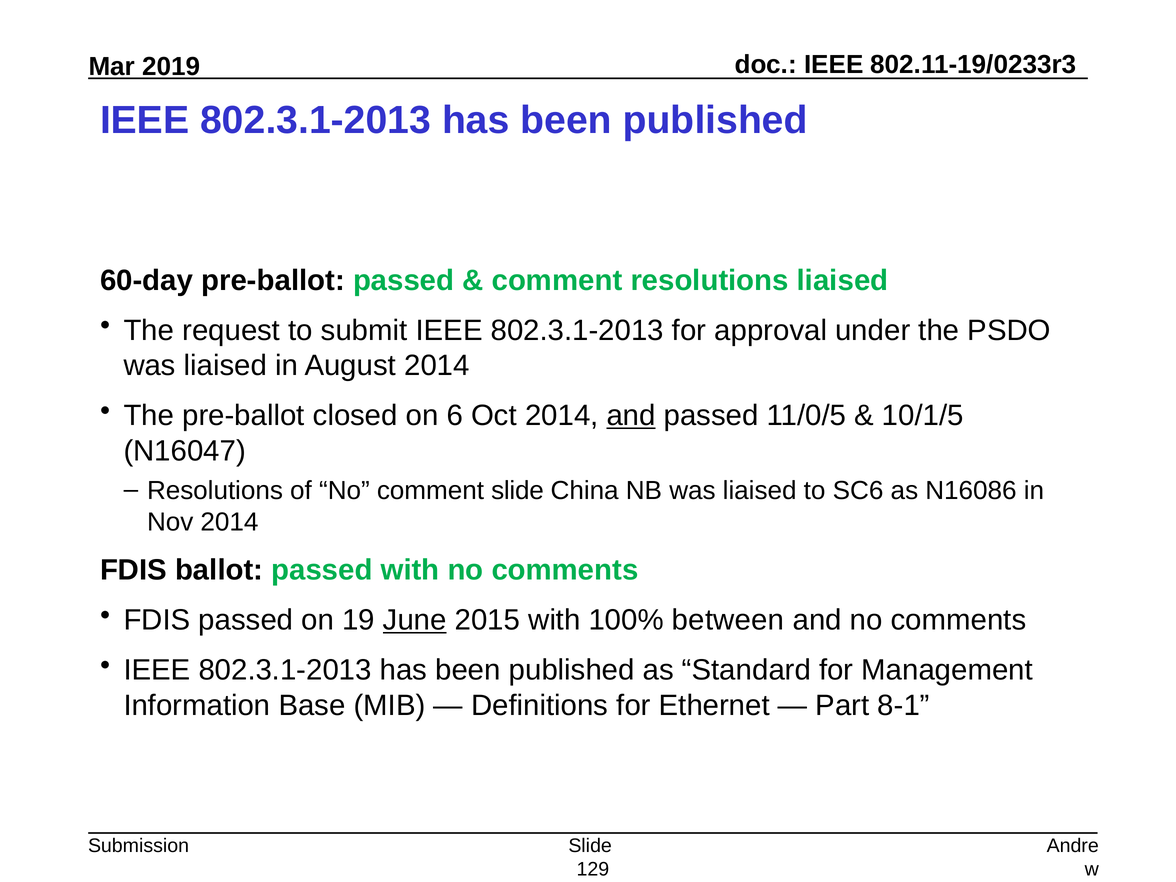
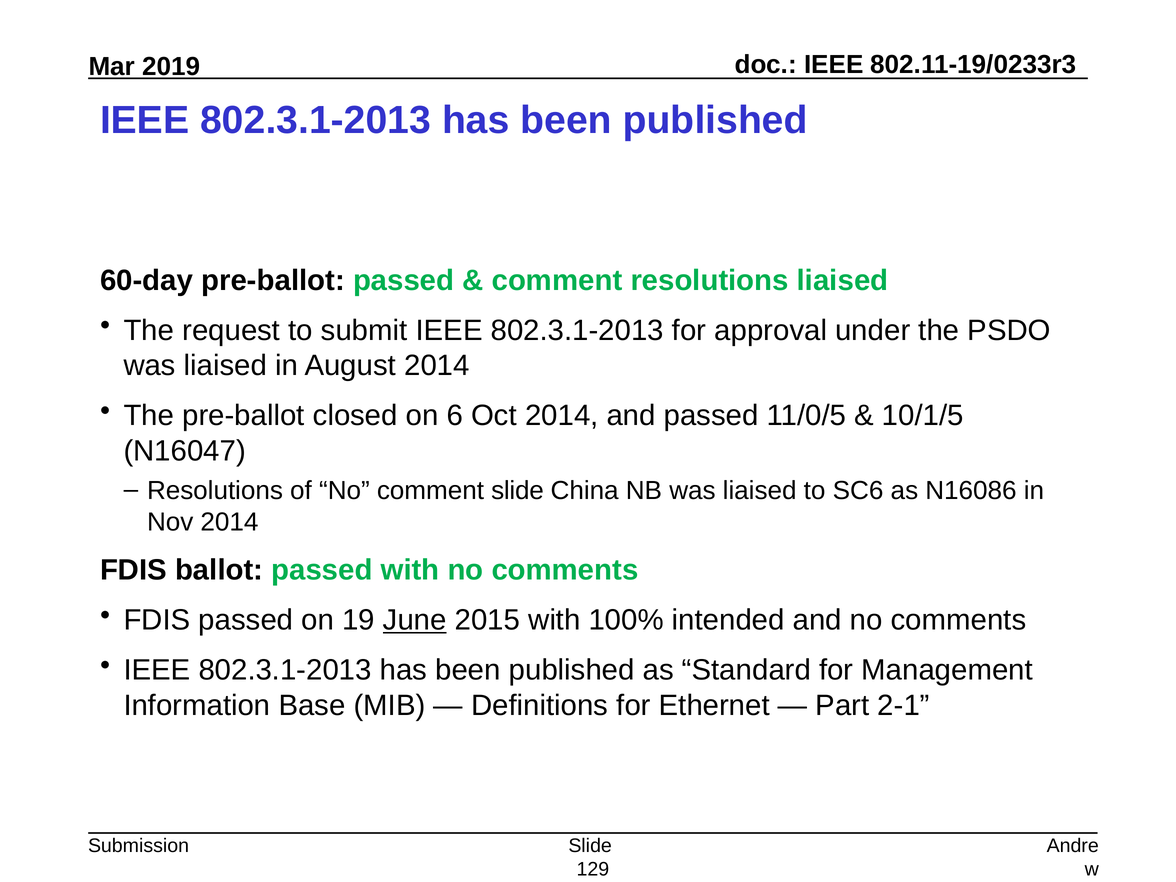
and at (631, 416) underline: present -> none
between: between -> intended
8-1: 8-1 -> 2-1
